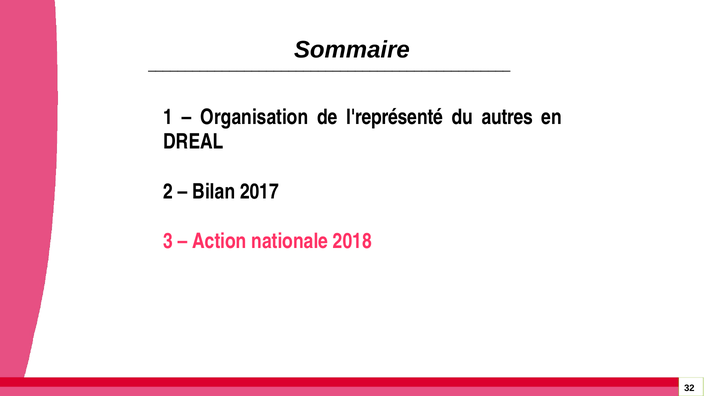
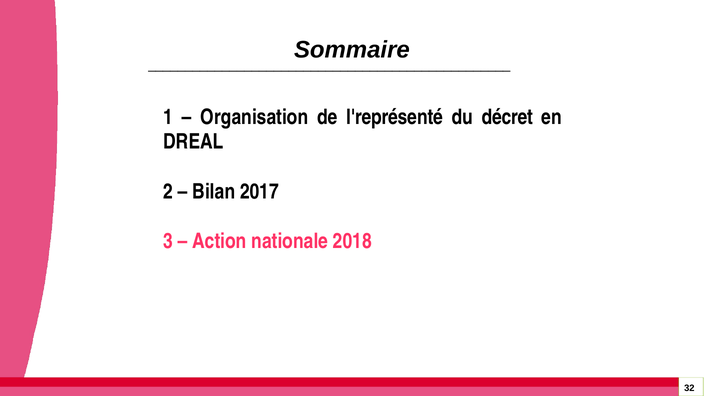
autres: autres -> décret
